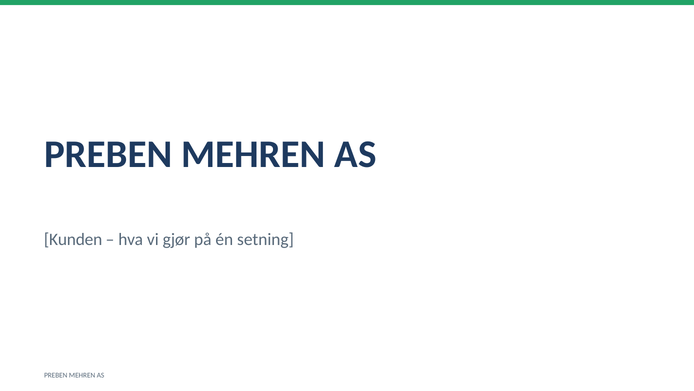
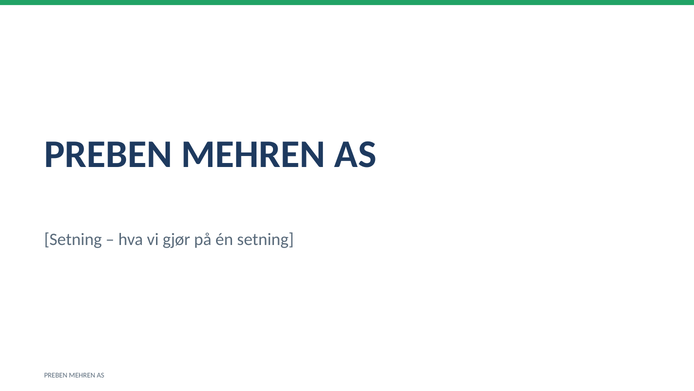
Kunden at (73, 239): Kunden -> Setning
